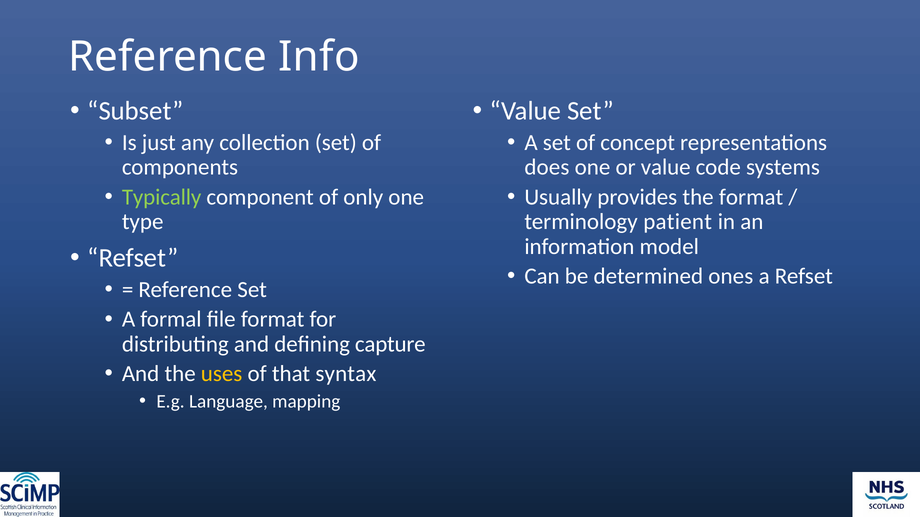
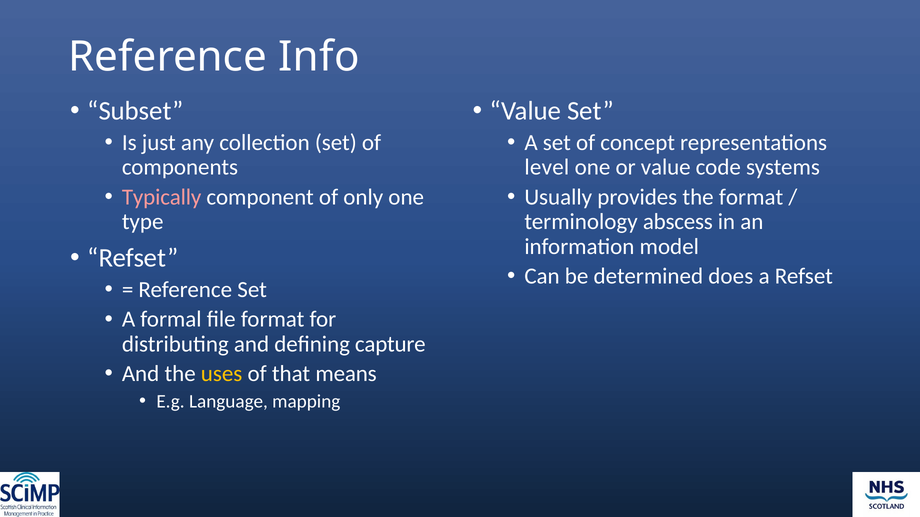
does: does -> level
Typically colour: light green -> pink
patient: patient -> abscess
ones: ones -> does
syntax: syntax -> means
